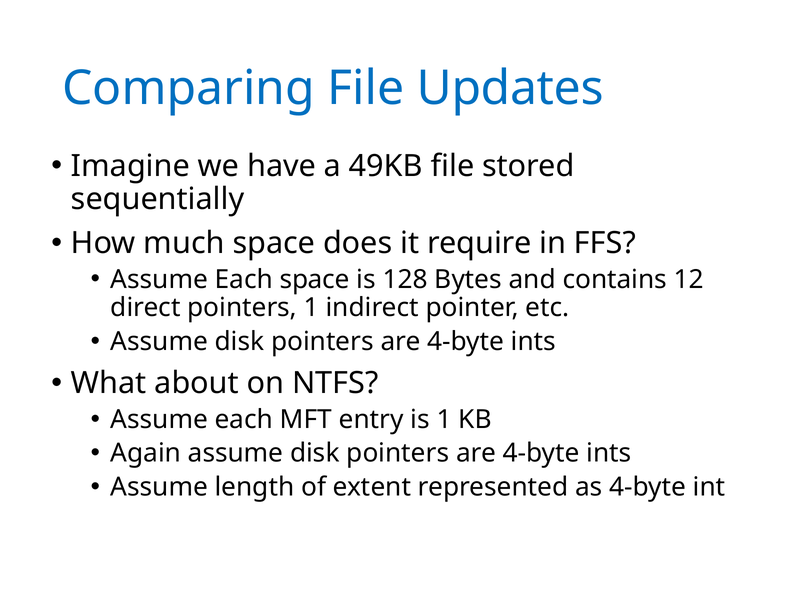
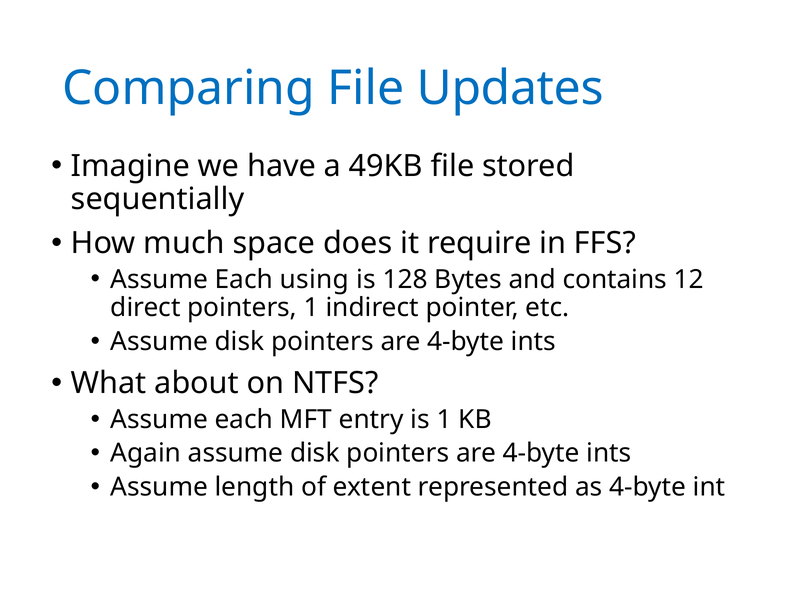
Each space: space -> using
